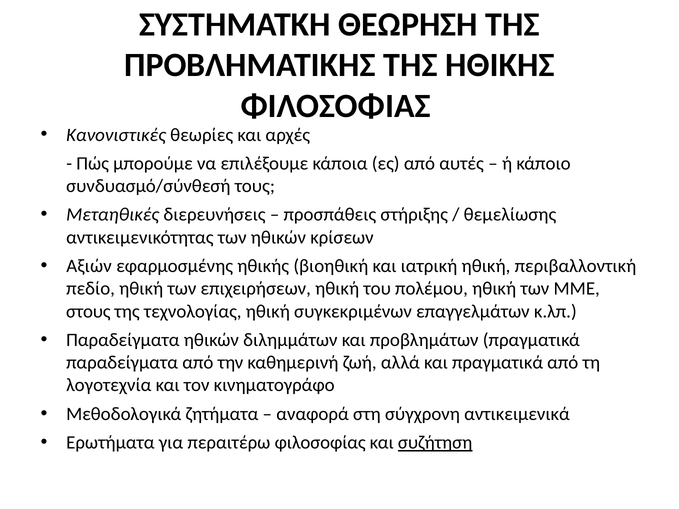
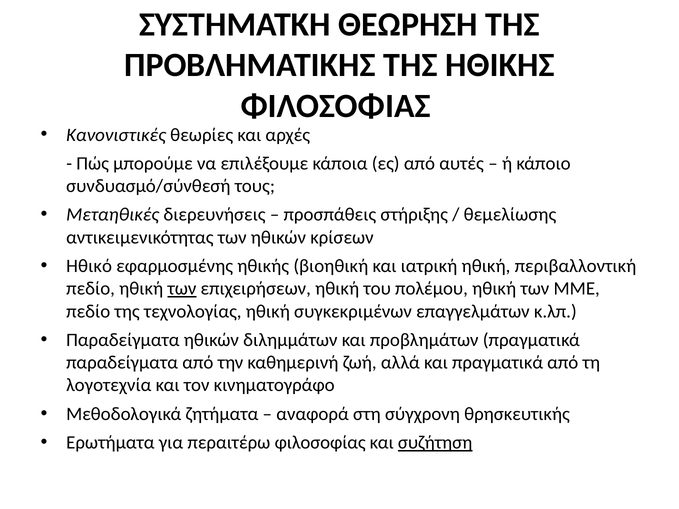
Αξιών: Αξιών -> Ηθικό
των at (182, 289) underline: none -> present
στους at (88, 311): στους -> πεδίο
αντικειμενικά: αντικειμενικά -> θρησκευτικής
